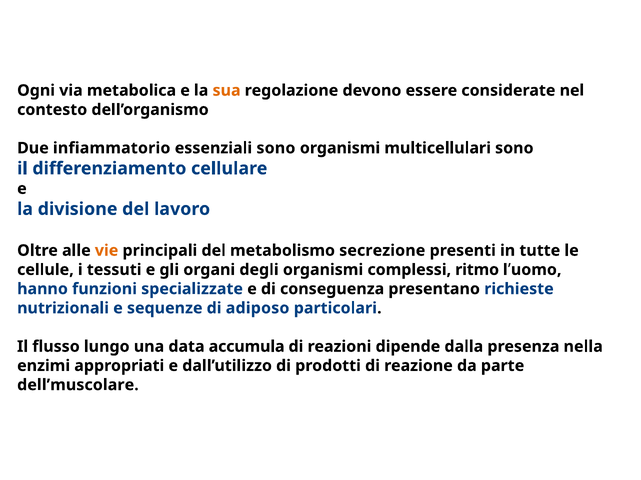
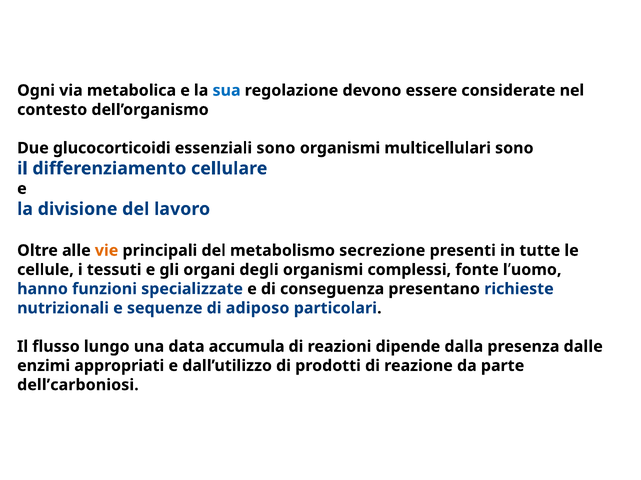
sua colour: orange -> blue
infiammatorio: infiammatorio -> glucocorticoidi
ritmo: ritmo -> fonte
nella: nella -> dalle
dell’muscolare: dell’muscolare -> dell’carboniosi
